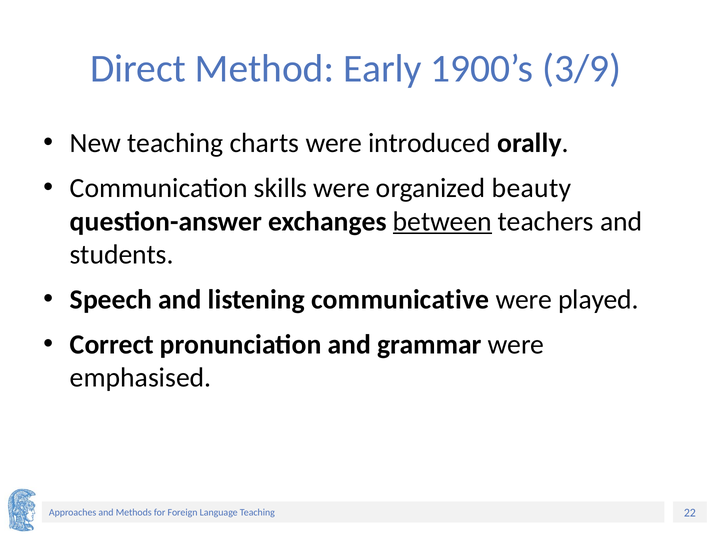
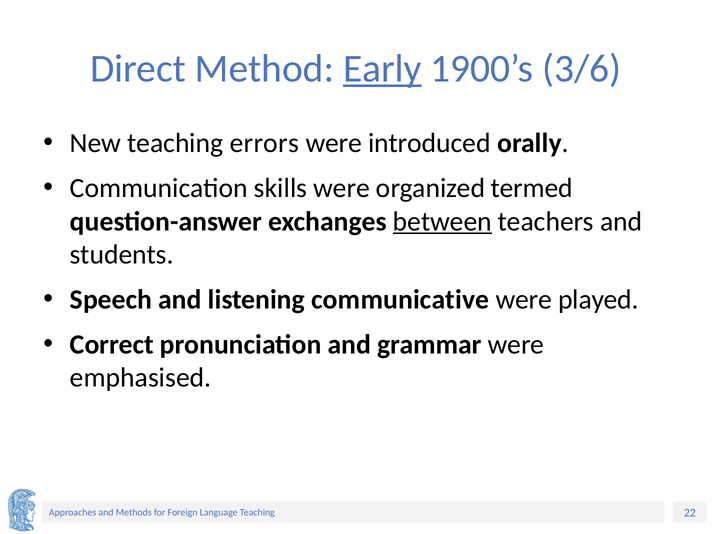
Early underline: none -> present
3/9: 3/9 -> 3/6
charts: charts -> errors
beauty: beauty -> termed
